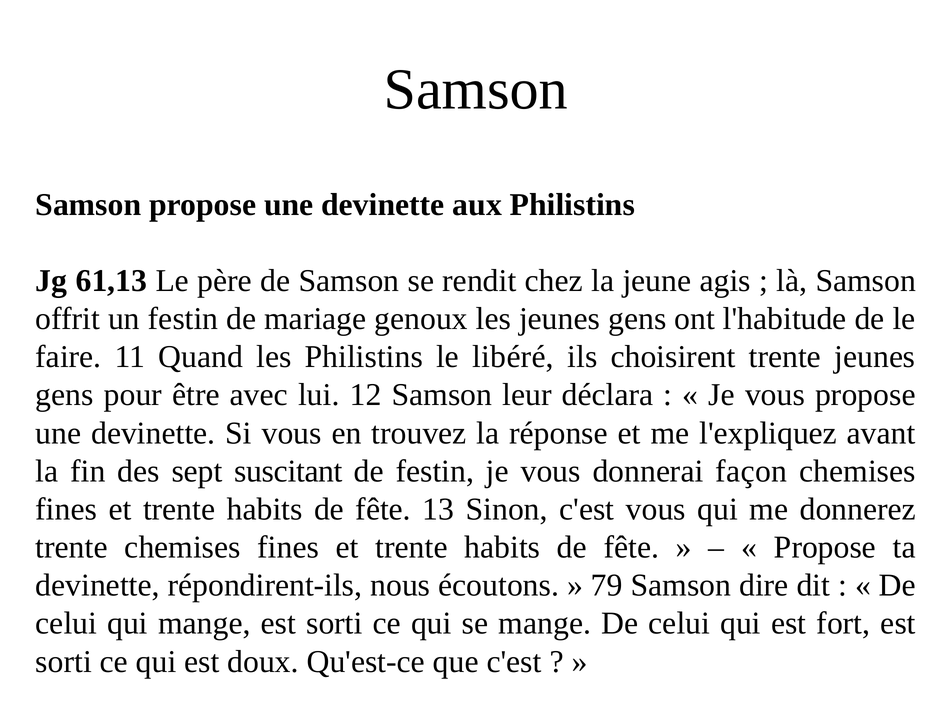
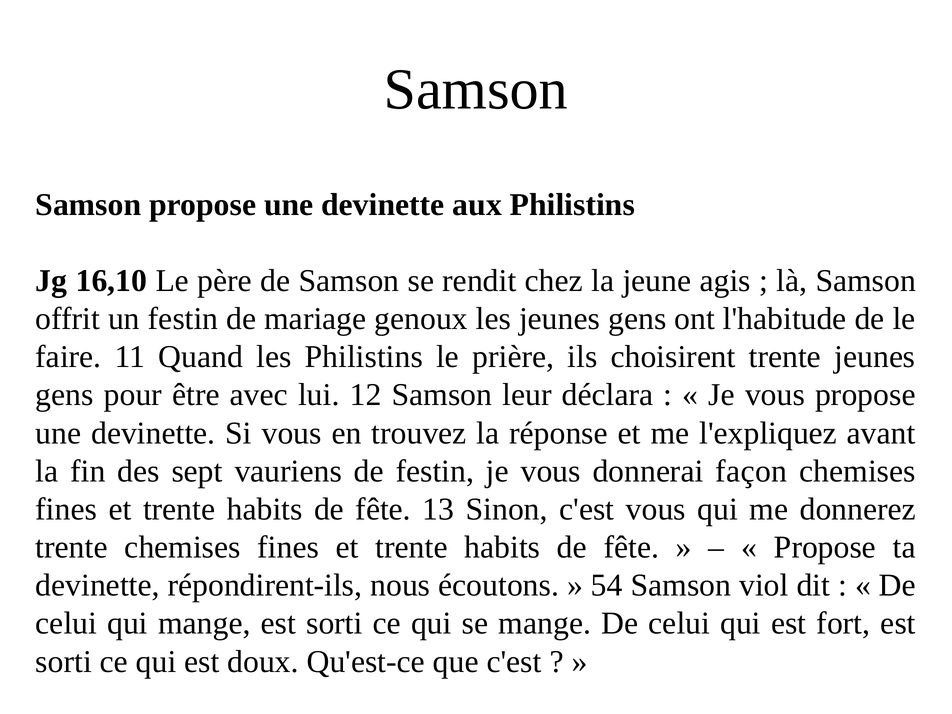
61,13: 61,13 -> 16,10
libéré: libéré -> prière
suscitant: suscitant -> vauriens
79: 79 -> 54
dire: dire -> viol
